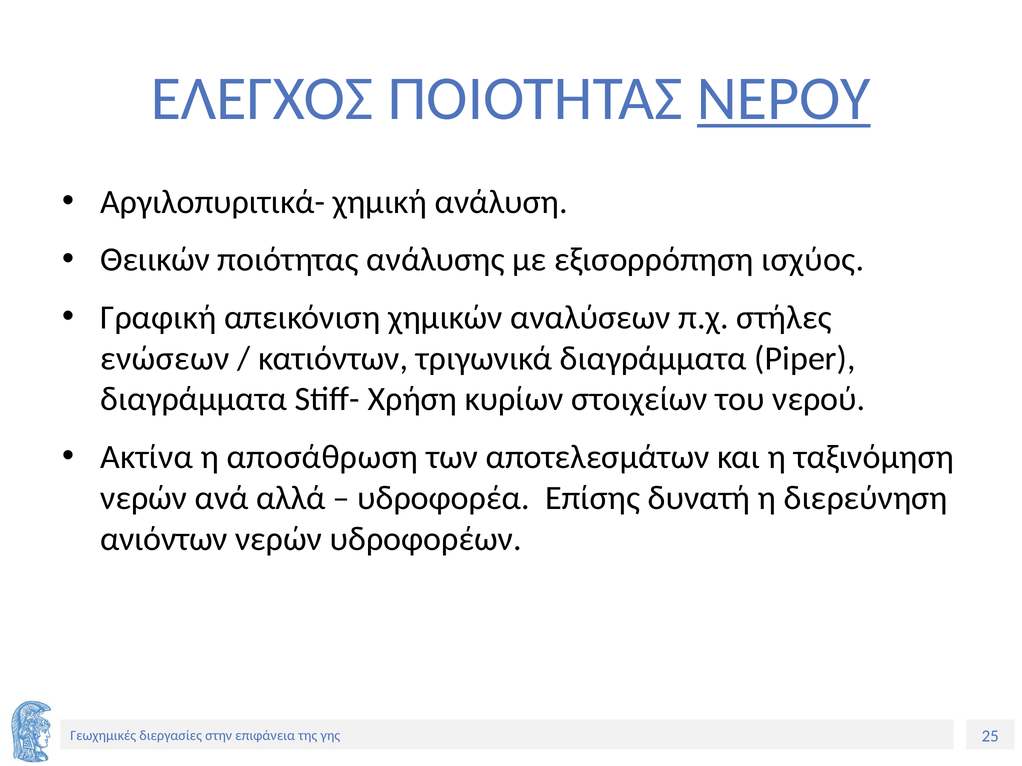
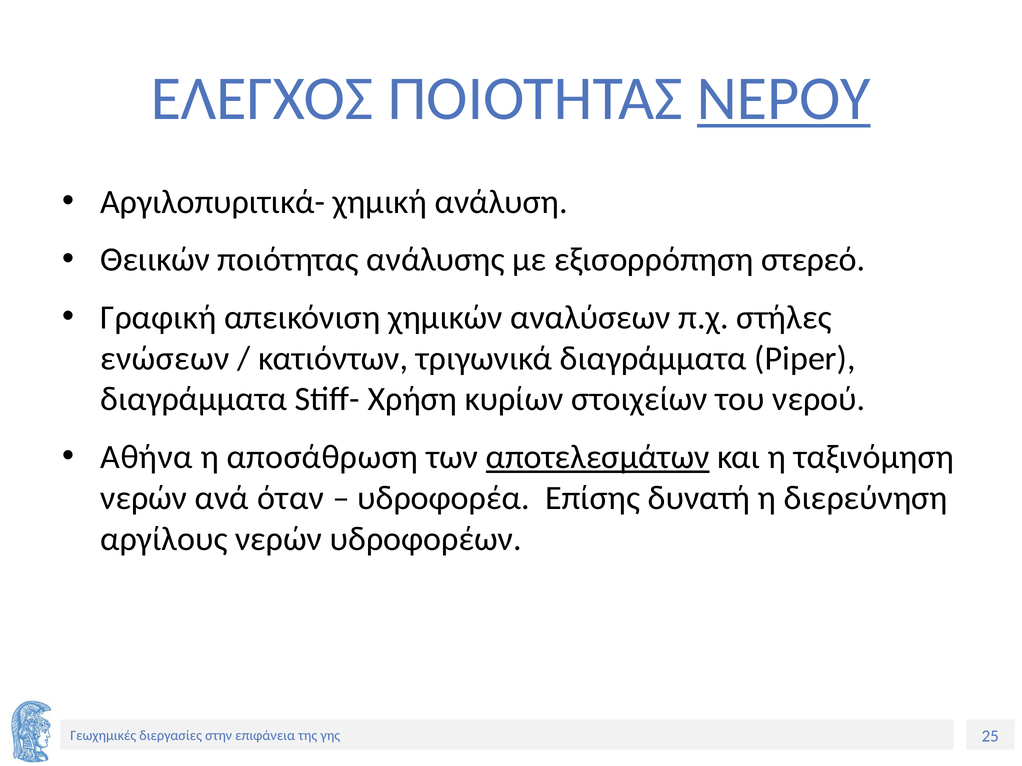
ισχύος: ισχύος -> στερεό
Ακτίνα: Ακτίνα -> Αθήνα
αποτελεσμάτων underline: none -> present
αλλά: αλλά -> όταν
ανιόντων: ανιόντων -> αργίλους
